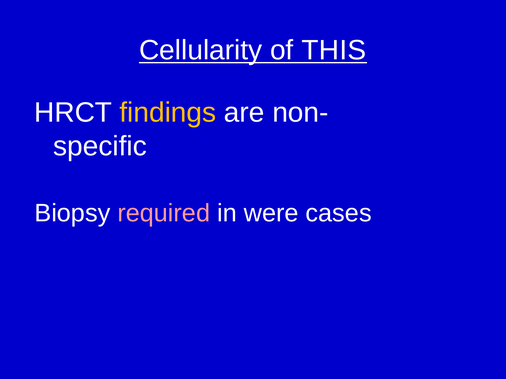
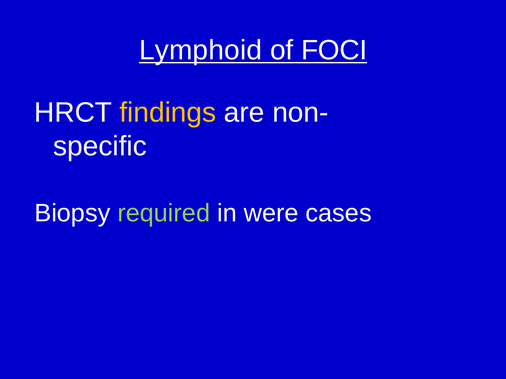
Cellularity: Cellularity -> Lymphoid
THIS: THIS -> FOCI
required colour: pink -> light green
